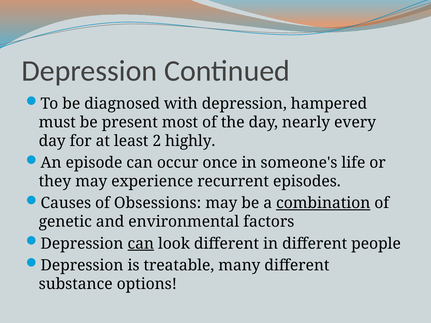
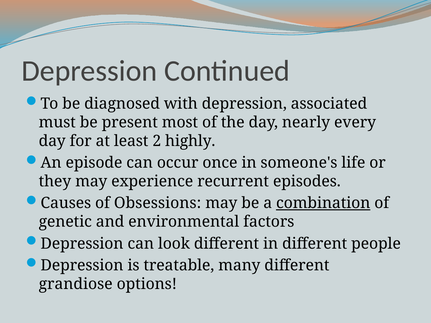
hampered: hampered -> associated
can at (141, 244) underline: present -> none
substance: substance -> grandiose
